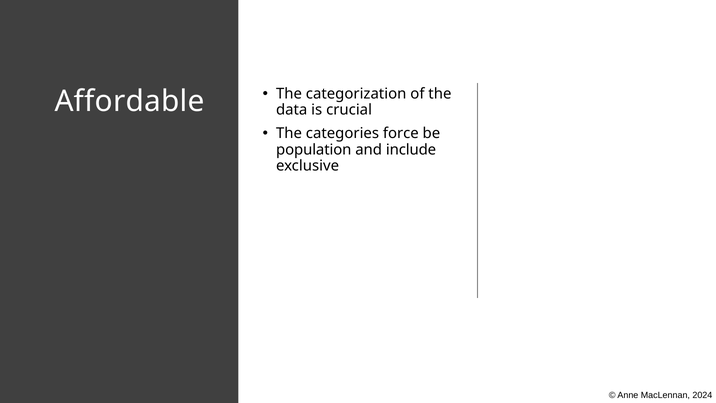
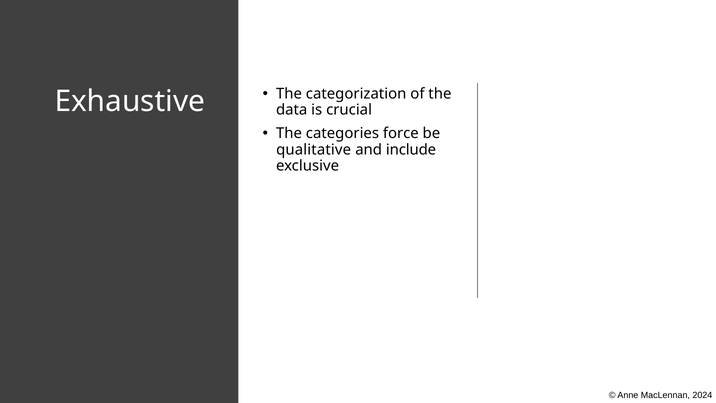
Affordable: Affordable -> Exhaustive
population: population -> qualitative
